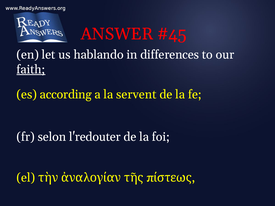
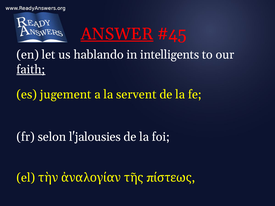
ANSWER underline: none -> present
differences: differences -> intelligents
according: according -> jugement
l'redouter: l'redouter -> l'jalousies
